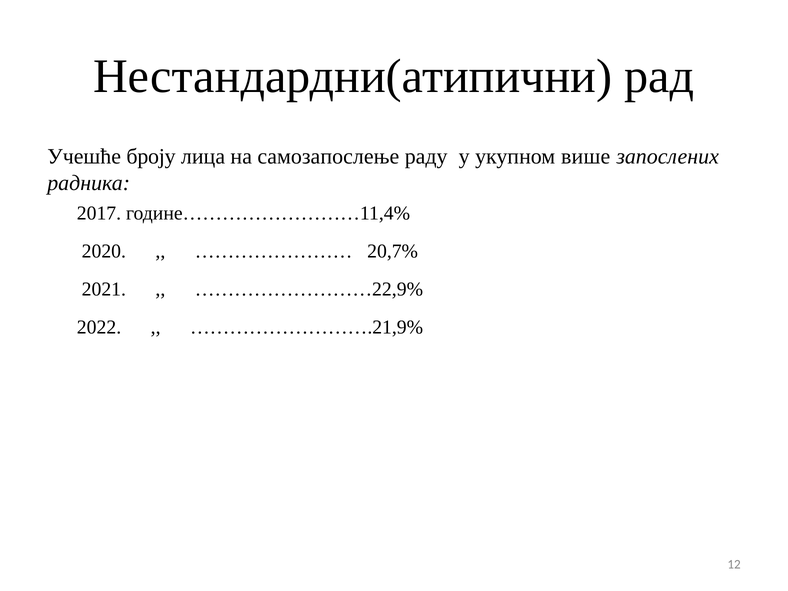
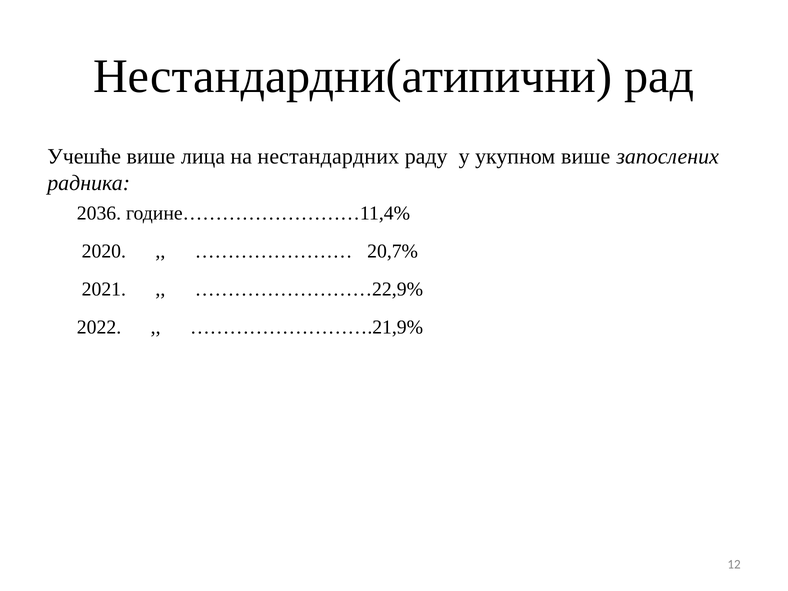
Учешће броју: броју -> више
самозапослење: самозапослење -> нестандардних
2017: 2017 -> 2036
